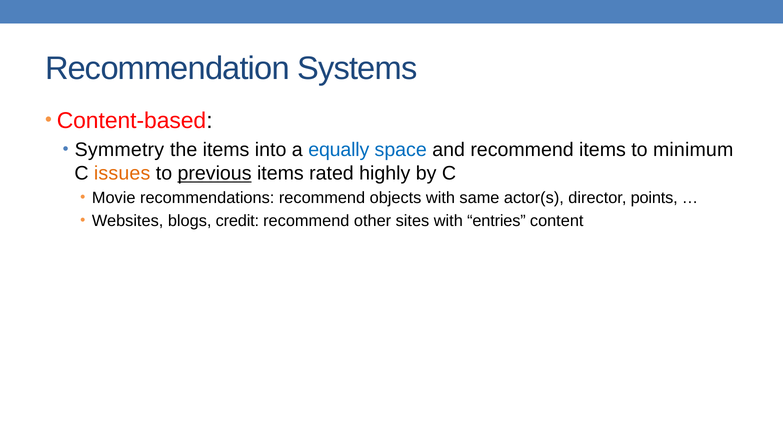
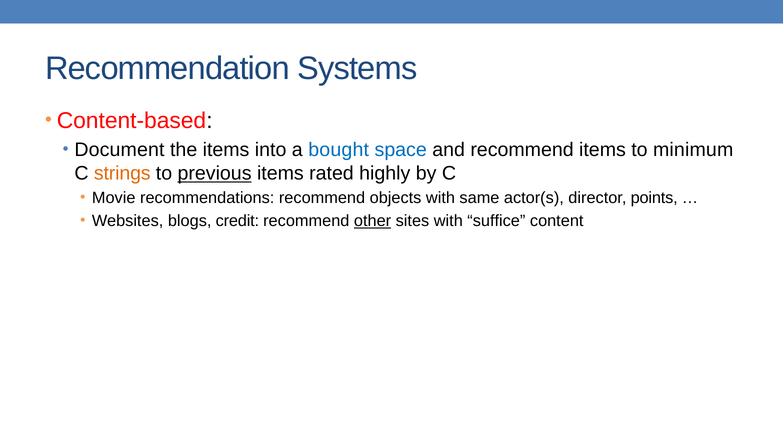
Symmetry: Symmetry -> Document
equally: equally -> bought
issues: issues -> strings
other underline: none -> present
entries: entries -> suffice
